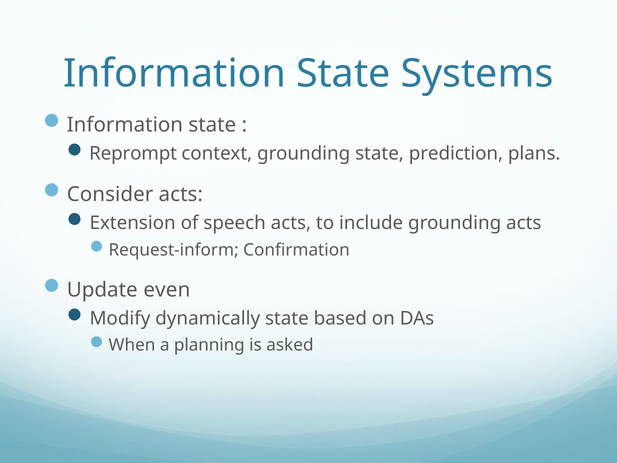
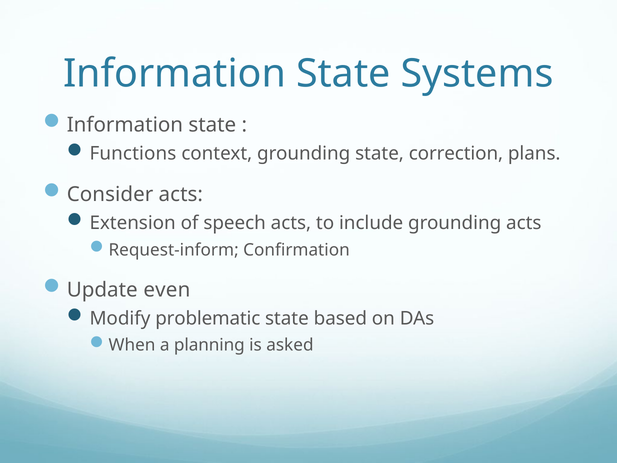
Reprompt: Reprompt -> Functions
prediction: prediction -> correction
dynamically: dynamically -> problematic
